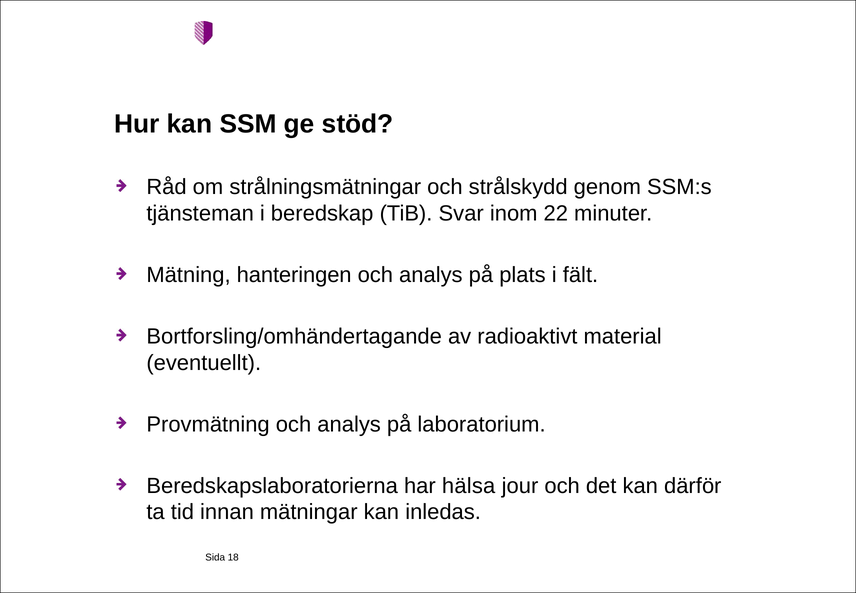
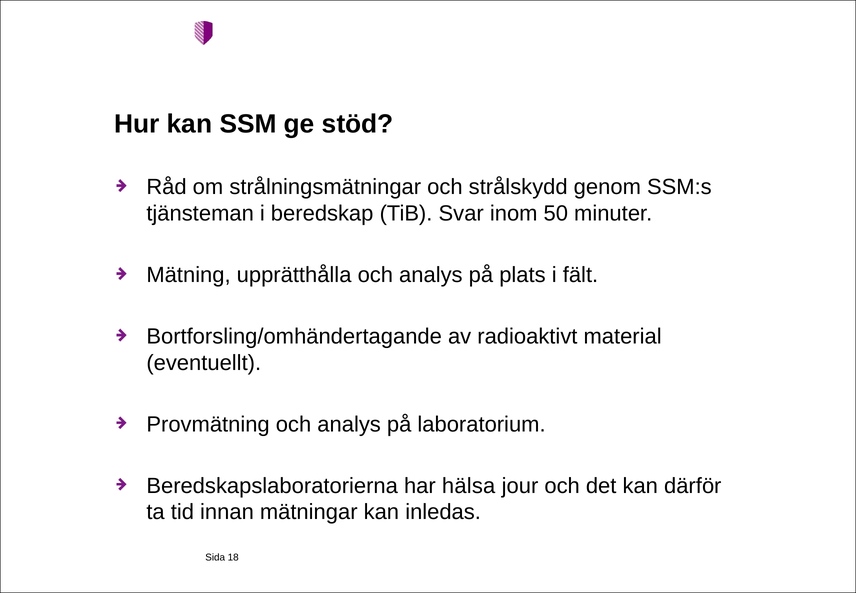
22: 22 -> 50
hanteringen: hanteringen -> upprätthålla
